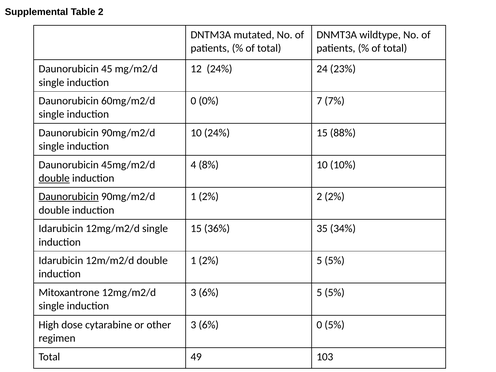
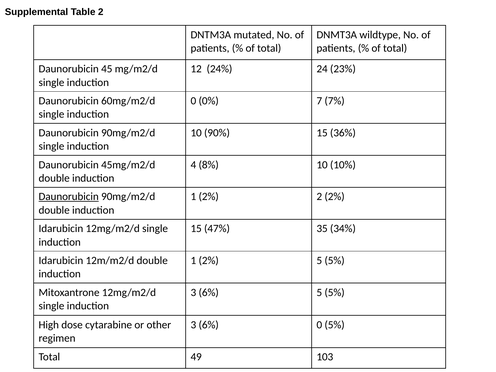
10 24%: 24% -> 90%
88%: 88% -> 36%
double at (54, 178) underline: present -> none
36%: 36% -> 47%
